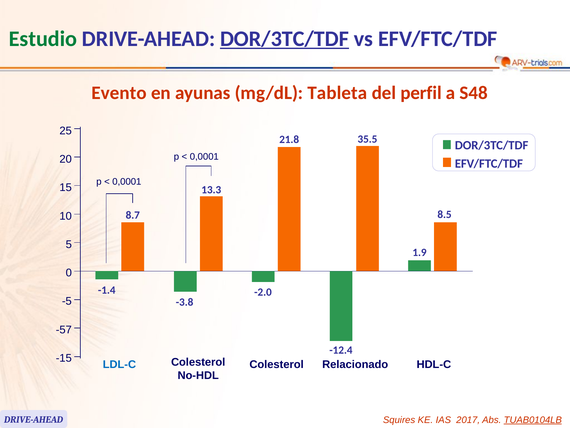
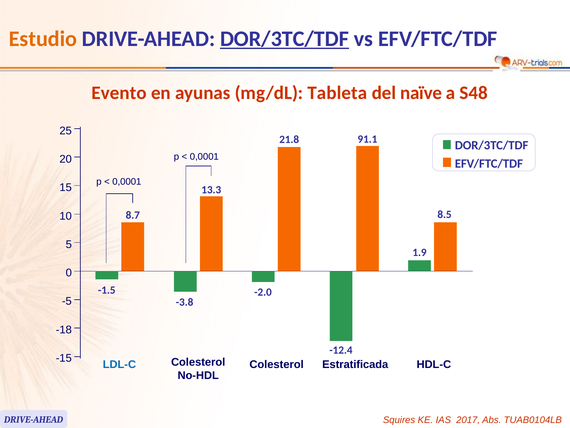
Estudio colour: green -> orange
perfil: perfil -> naïve
35.5: 35.5 -> 91.1
-1.4: -1.4 -> -1.5
-57: -57 -> -18
Relacionado: Relacionado -> Estratificada
TUAB0104LB underline: present -> none
